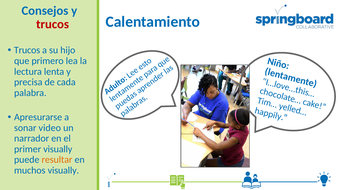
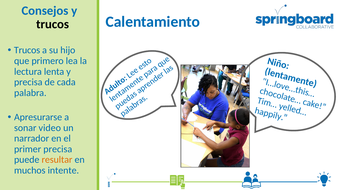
trucos at (53, 24) colour: red -> black
primer visually: visually -> precisa
muchos visually: visually -> intente
